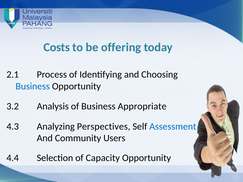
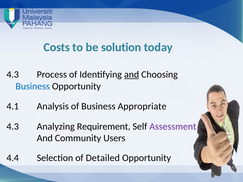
offering: offering -> solution
2.1 at (13, 75): 2.1 -> 4.3
and at (132, 75) underline: none -> present
3.2: 3.2 -> 4.1
Perspectives: Perspectives -> Requirement
Assessment colour: blue -> purple
Capacity: Capacity -> Detailed
